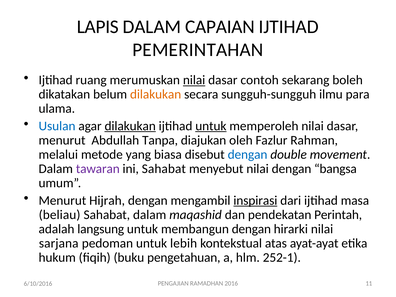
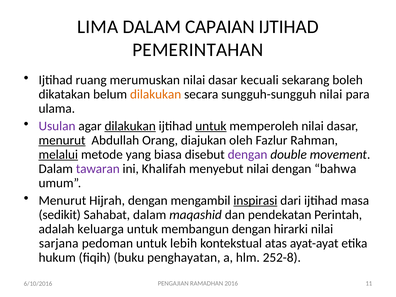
LAPIS: LAPIS -> LIMA
nilai at (194, 80) underline: present -> none
contoh: contoh -> kecuali
sungguh-sungguh ilmu: ilmu -> nilai
Usulan colour: blue -> purple
menurut at (62, 140) underline: none -> present
Tanpa: Tanpa -> Orang
melalui underline: none -> present
dengan at (248, 155) colour: blue -> purple
ini Sahabat: Sahabat -> Khalifah
bangsa: bangsa -> bahwa
beliau: beliau -> sedikit
langsung: langsung -> keluarga
pengetahuan: pengetahuan -> penghayatan
252-1: 252-1 -> 252-8
